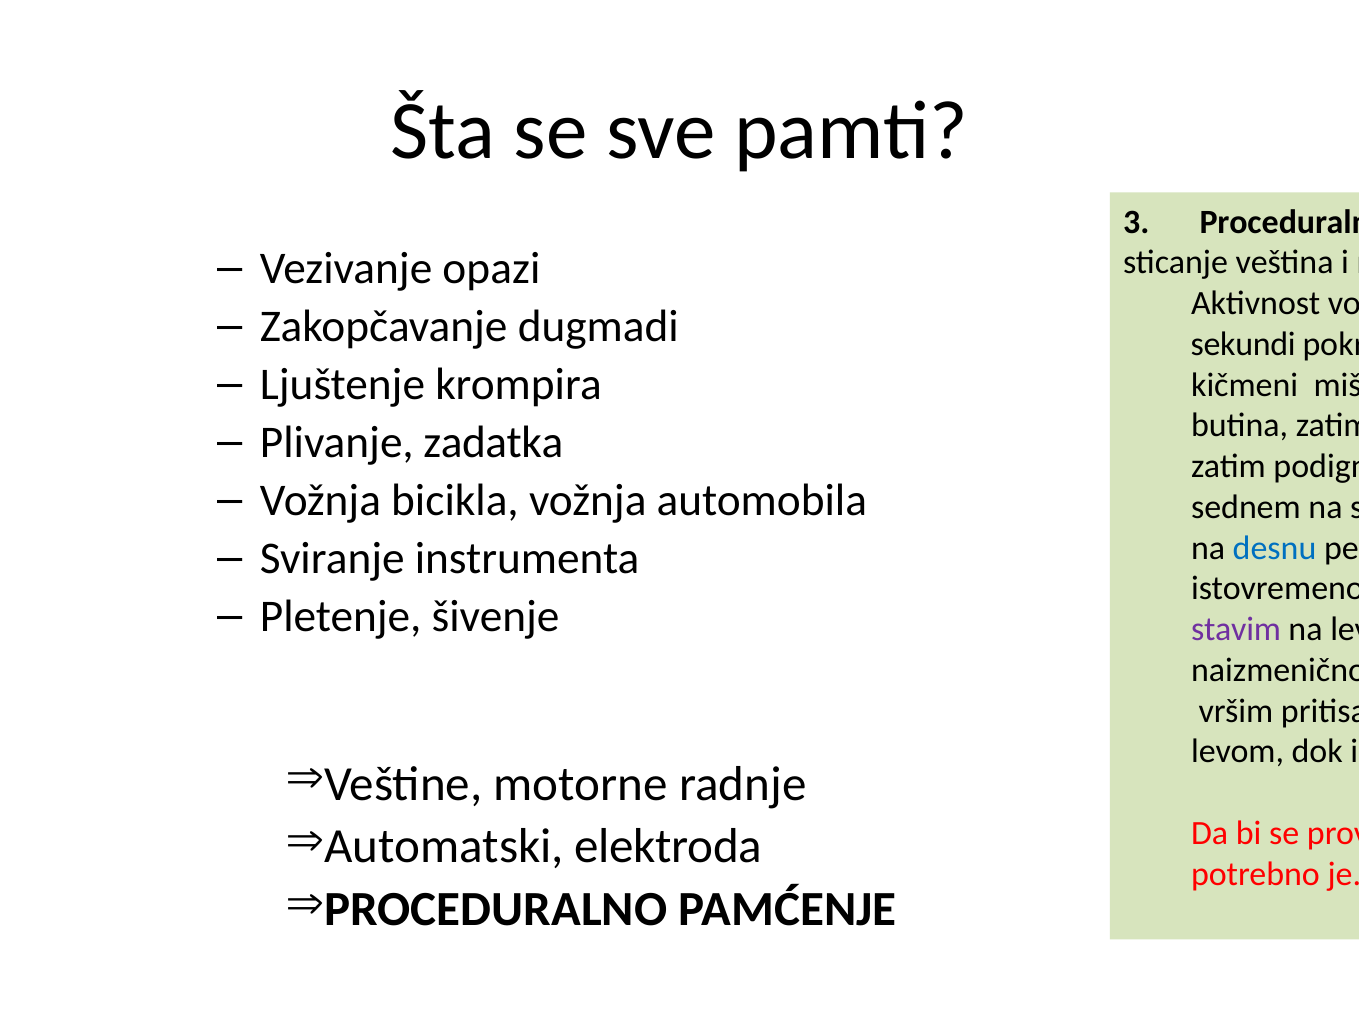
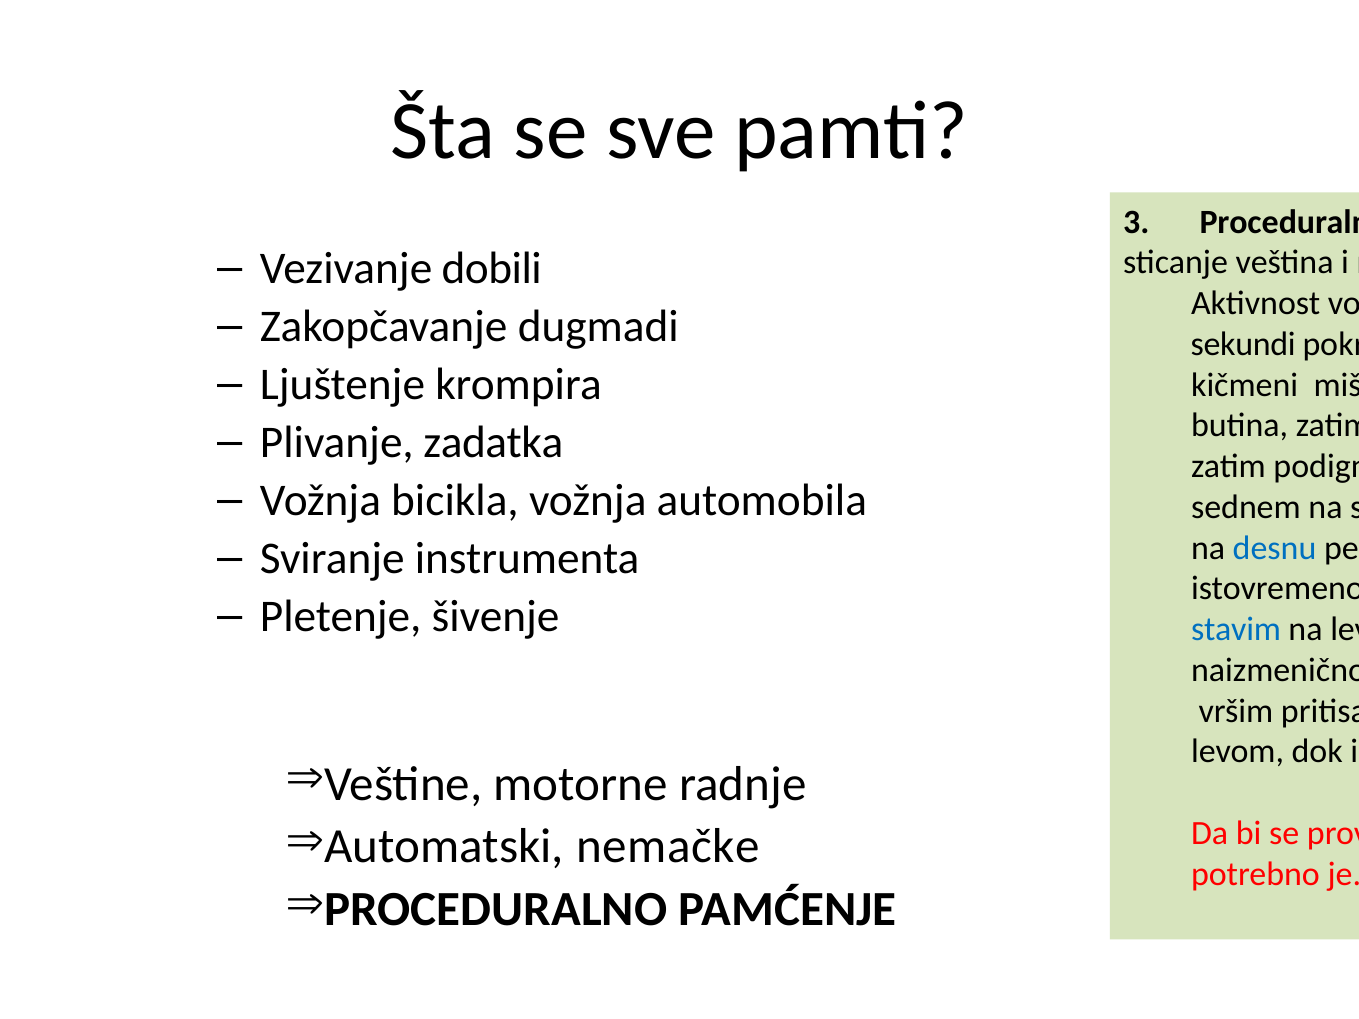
opazi: opazi -> dobili
stavim at (1236, 630) colour: purple -> blue
elektroda: elektroda -> nemačke
